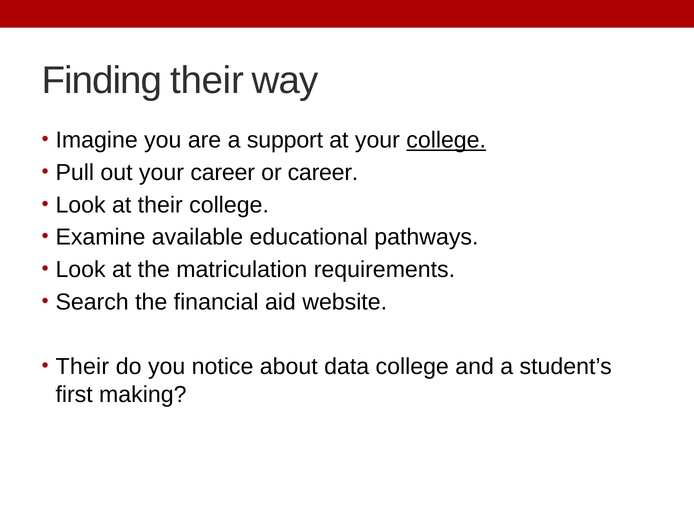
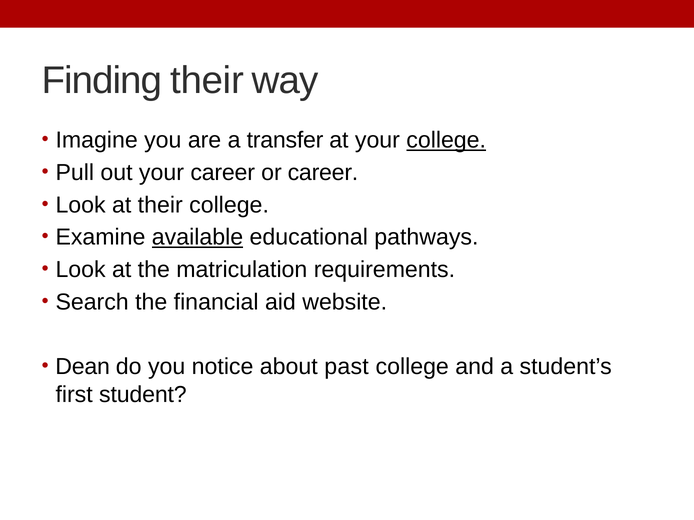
support: support -> transfer
available underline: none -> present
Their at (82, 367): Their -> Dean
data: data -> past
making: making -> student
